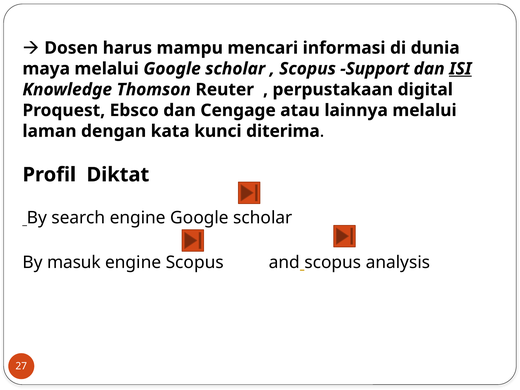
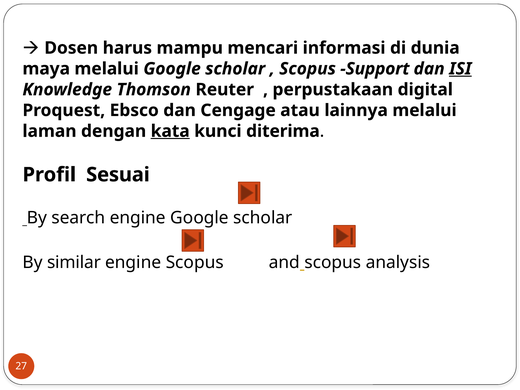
kata underline: none -> present
Diktat: Diktat -> Sesuai
masuk: masuk -> similar
